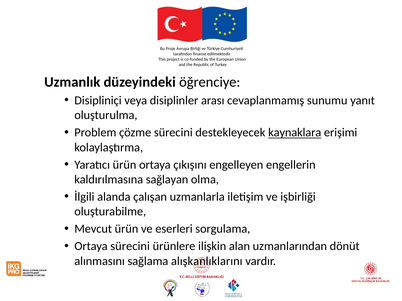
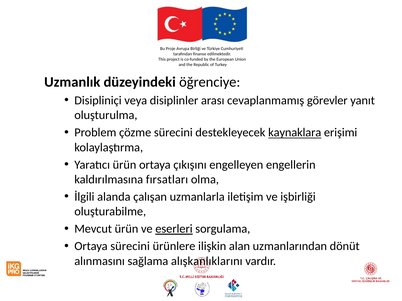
sunumu: sunumu -> görevler
sağlayan: sağlayan -> fırsatları
eserleri underline: none -> present
